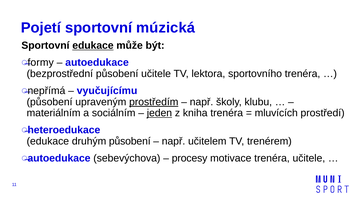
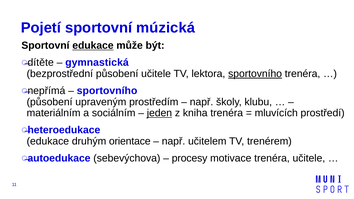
formy: formy -> dítěte
autoedukace at (97, 63): autoedukace -> gymnastická
sportovního at (255, 74) underline: none -> present
vyučujícímu at (107, 91): vyučujícímu -> sportovního
prostředím underline: present -> none
druhým působení: působení -> orientace
